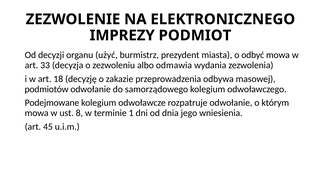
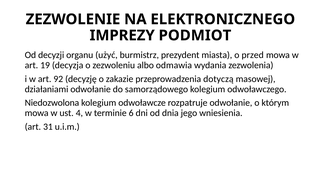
odbyć: odbyć -> przed
33: 33 -> 19
18: 18 -> 92
odbywa: odbywa -> dotyczą
podmiotów: podmiotów -> działaniami
Podejmowane: Podejmowane -> Niedozwolona
8: 8 -> 4
1: 1 -> 6
45: 45 -> 31
